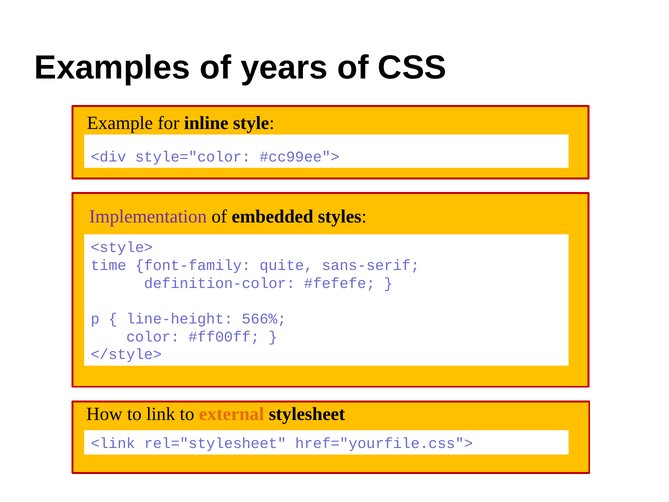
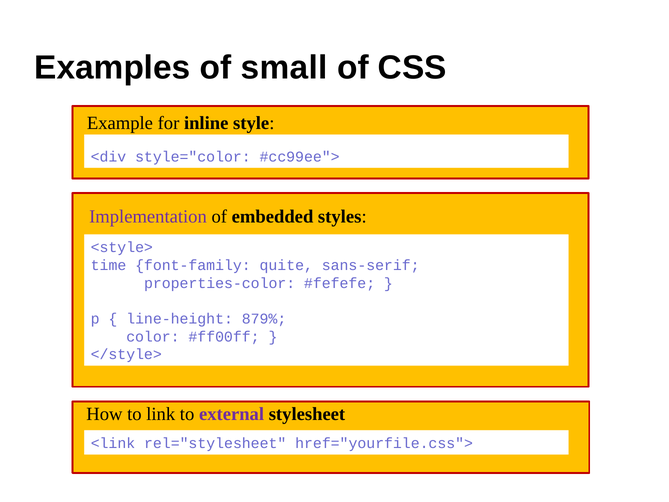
years: years -> small
definition-color: definition-color -> properties-color
566%: 566% -> 879%
external colour: orange -> purple
